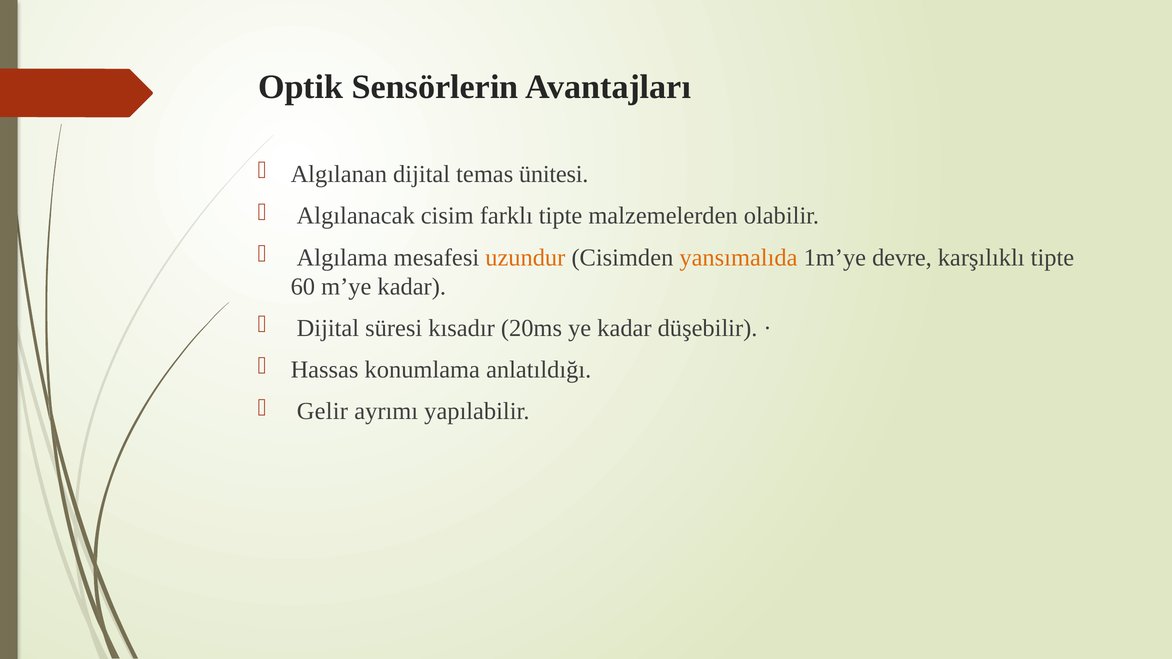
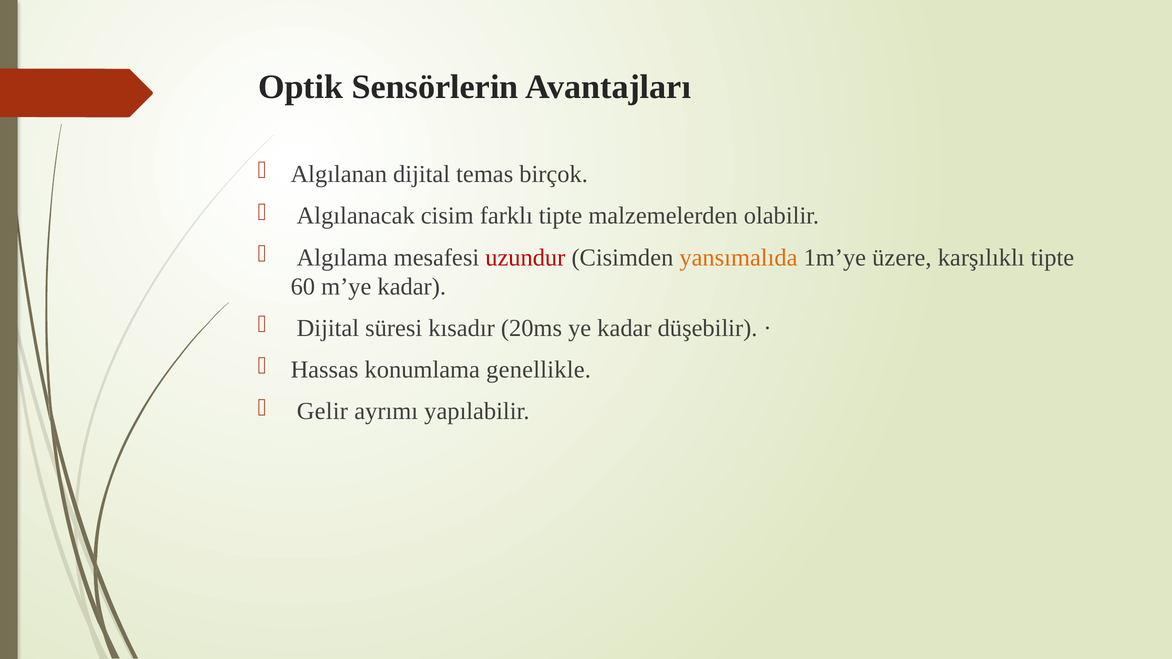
ünitesi: ünitesi -> birçok
uzundur colour: orange -> red
devre: devre -> üzere
anlatıldığı: anlatıldığı -> genellikle
